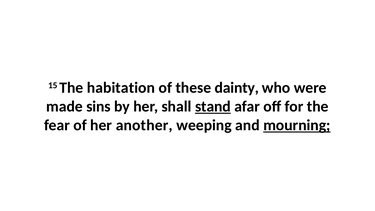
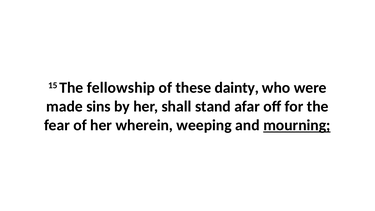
habitation: habitation -> fellowship
stand underline: present -> none
another: another -> wherein
